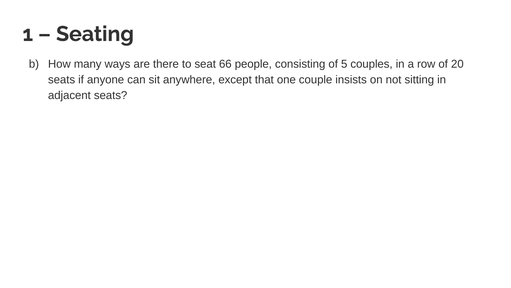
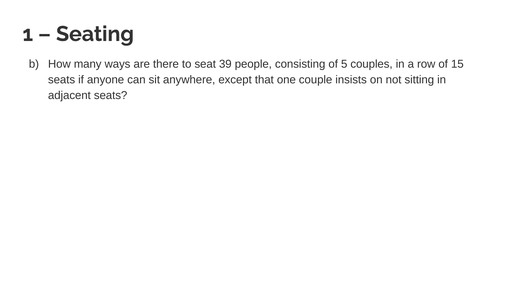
66: 66 -> 39
20: 20 -> 15
